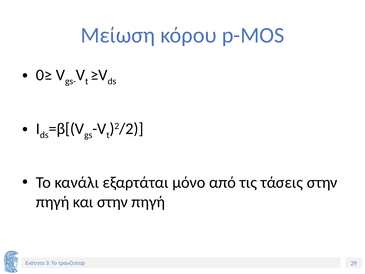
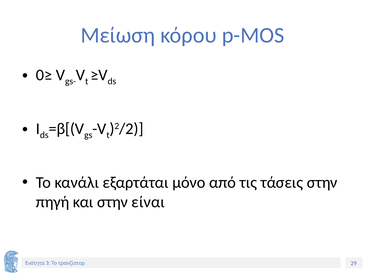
και στην πηγή: πηγή -> είναι
